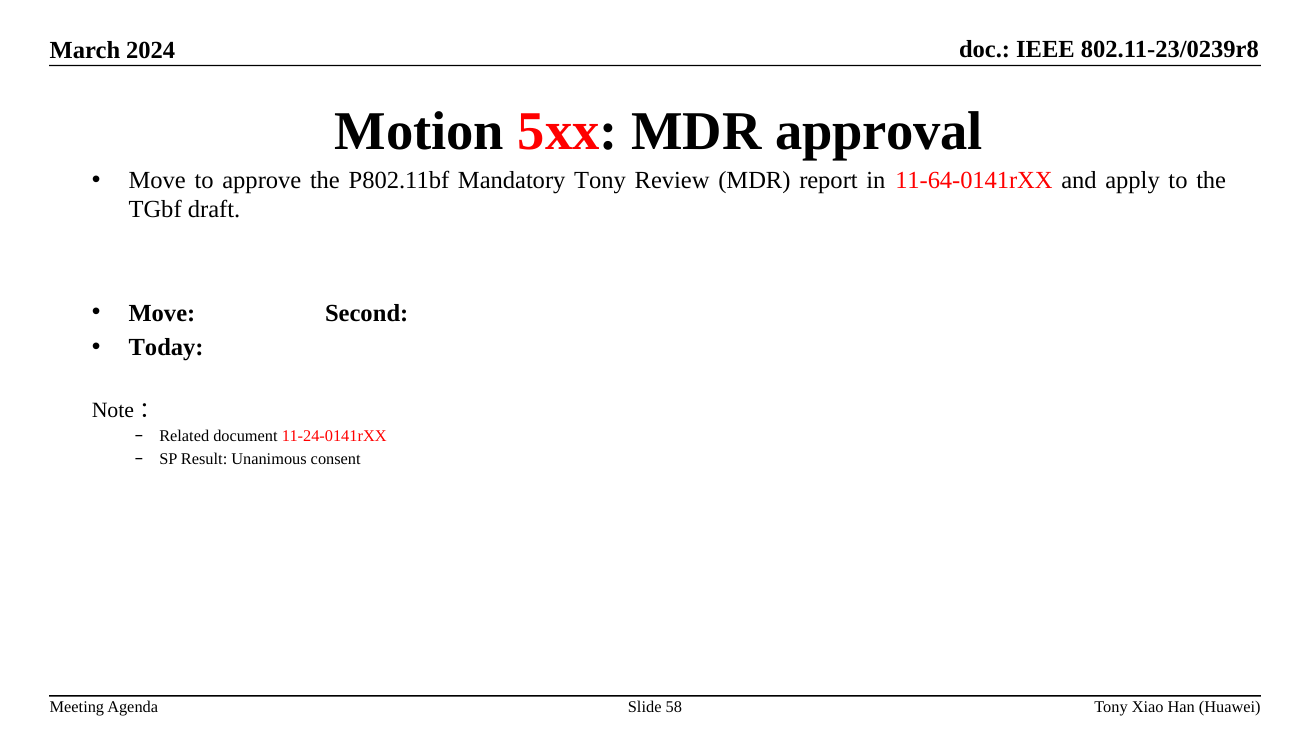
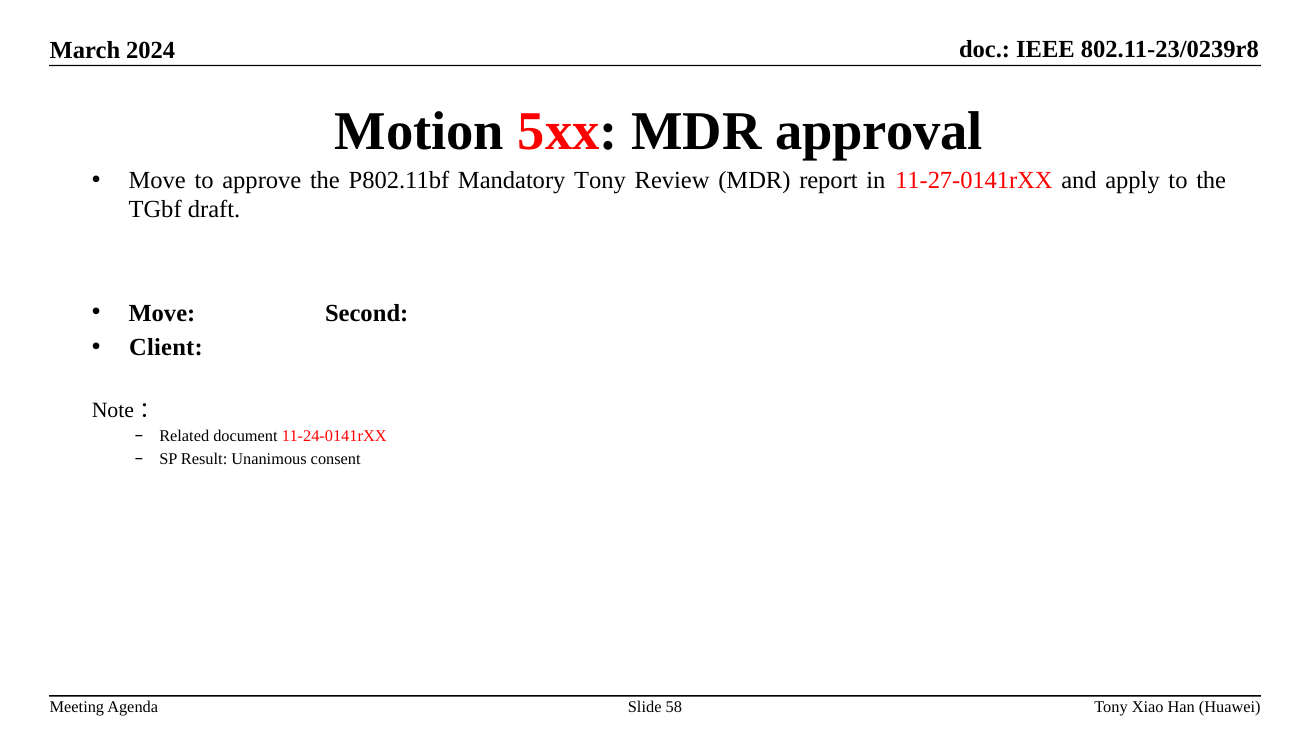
11-64-0141rXX: 11-64-0141rXX -> 11-27-0141rXX
Today: Today -> Client
